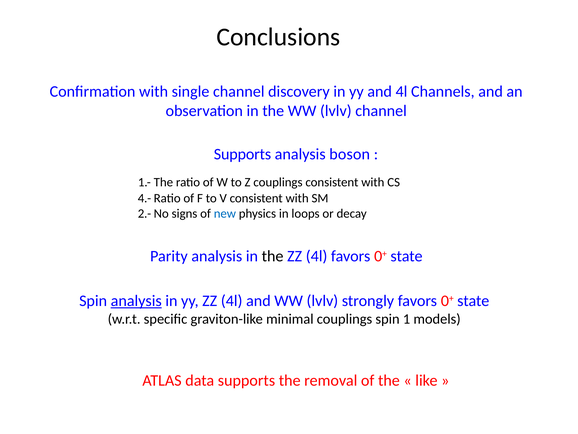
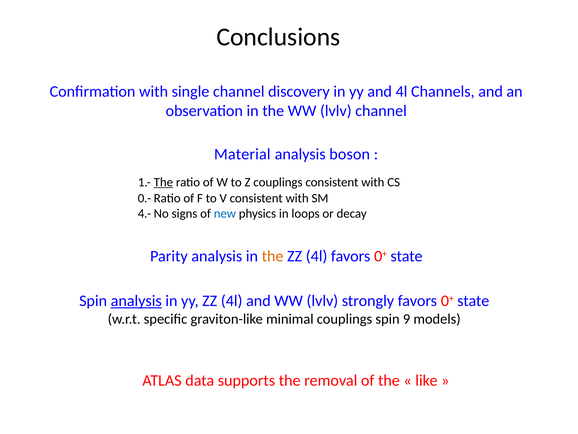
Supports at (242, 154): Supports -> Material
The at (163, 182) underline: none -> present
4.-: 4.- -> 0.-
2.-: 2.- -> 4.-
the at (273, 256) colour: black -> orange
1: 1 -> 9
